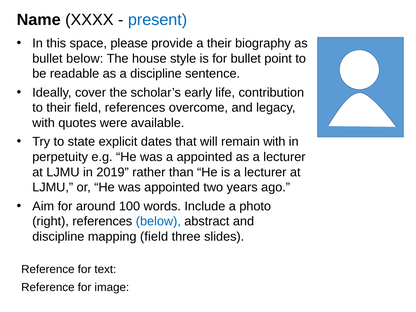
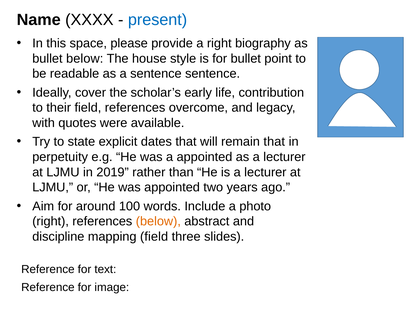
a their: their -> right
a discipline: discipline -> sentence
remain with: with -> that
below at (158, 221) colour: blue -> orange
